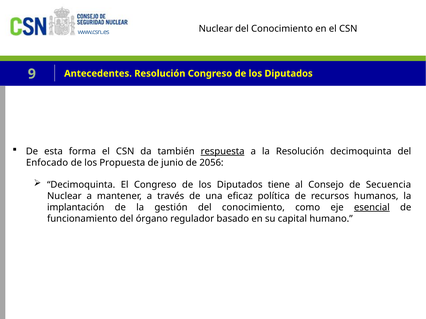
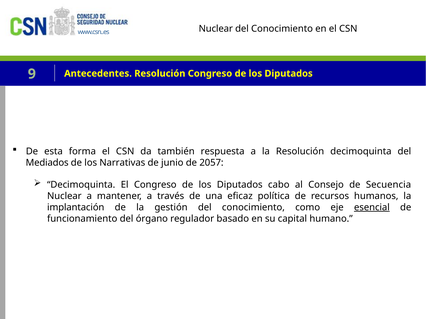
respuesta underline: present -> none
Enfocado: Enfocado -> Mediados
Propuesta: Propuesta -> Narrativas
2056: 2056 -> 2057
tiene: tiene -> cabo
